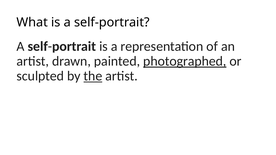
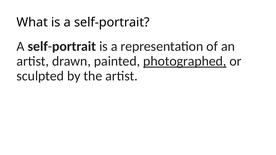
the underline: present -> none
